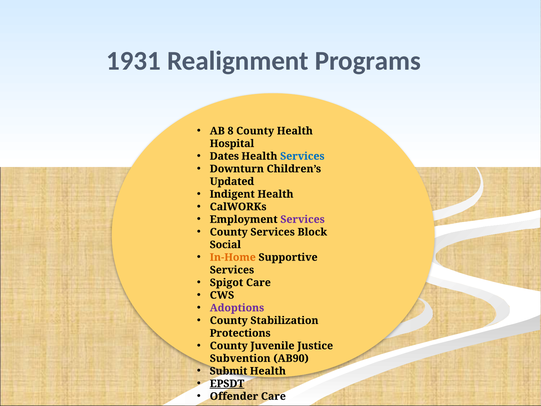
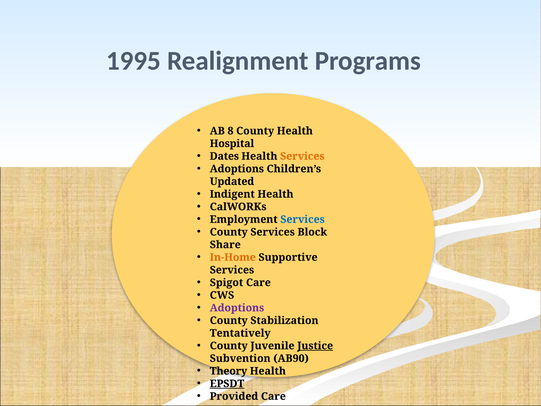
1931: 1931 -> 1995
Services at (302, 156) colour: blue -> orange
Downturn at (237, 169): Downturn -> Adoptions
Services at (303, 219) colour: purple -> blue
Social: Social -> Share
Protections: Protections -> Tentatively
Justice underline: none -> present
Submit: Submit -> Theory
Offender: Offender -> Provided
